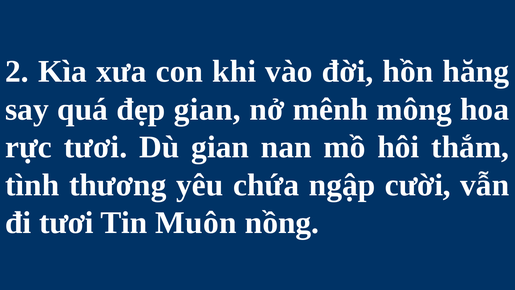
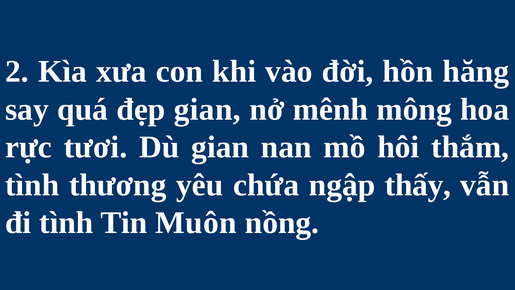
cười: cười -> thấy
đi tươi: tươi -> tình
